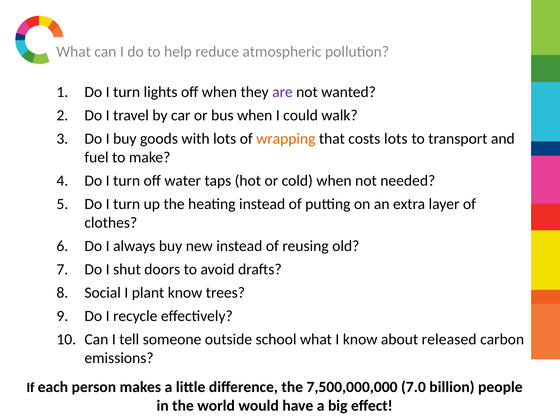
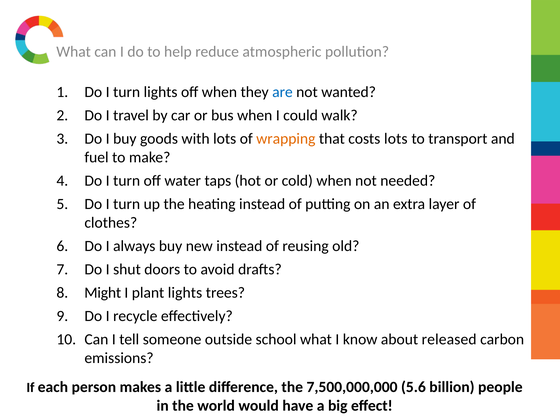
are colour: purple -> blue
Social: Social -> Might
plant know: know -> lights
7.0: 7.0 -> 5.6
